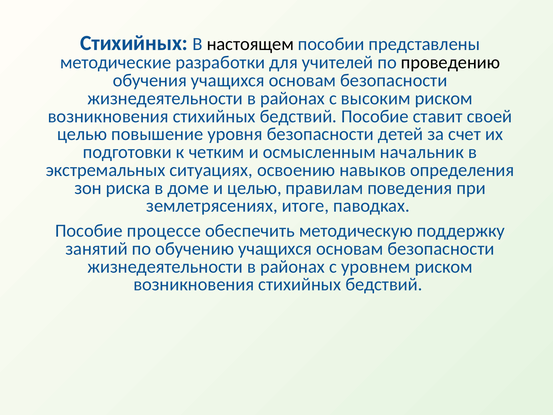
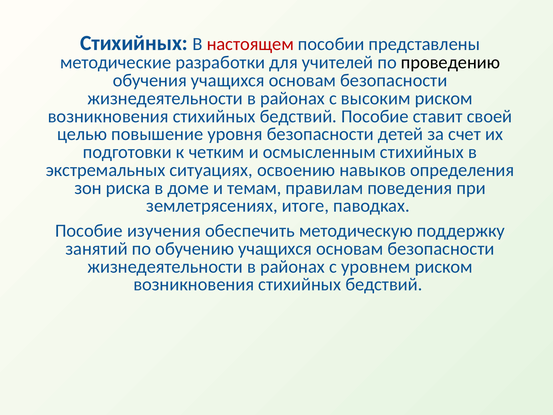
настоящем colour: black -> red
осмысленным начальник: начальник -> стихийных
и целью: целью -> темам
процессе: процессе -> изучения
